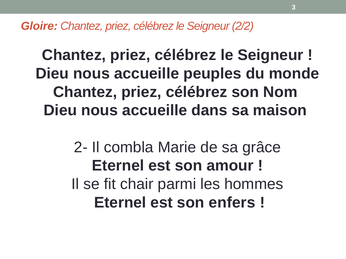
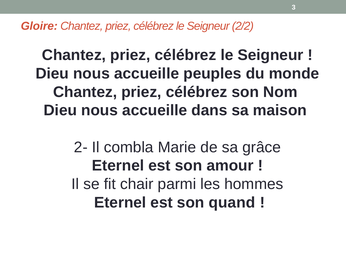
enfers: enfers -> quand
